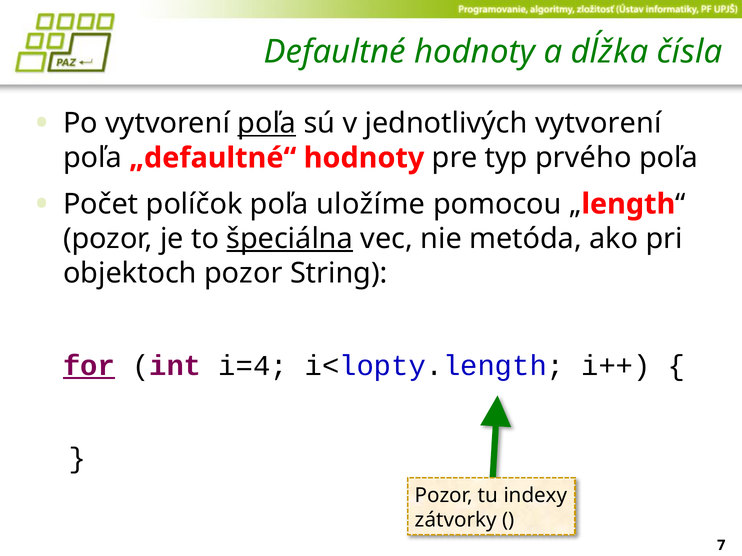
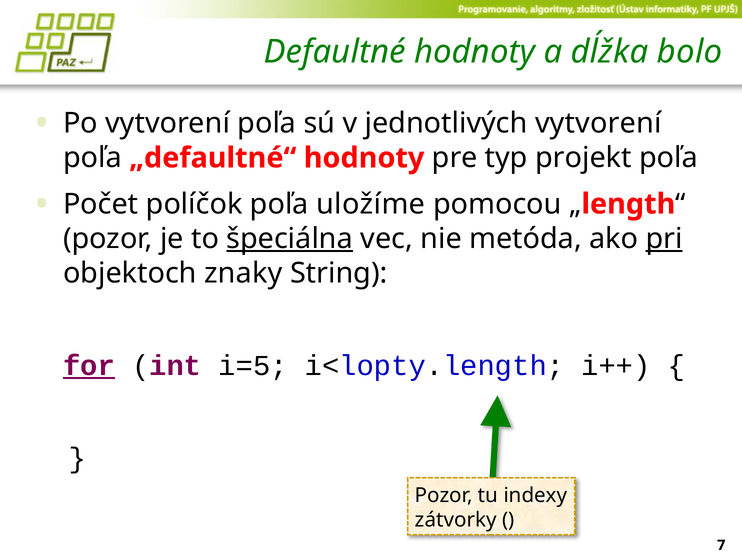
čísla: čísla -> bolo
poľa at (267, 123) underline: present -> none
prvého: prvého -> projekt
pri underline: none -> present
objektoch pozor: pozor -> znaky
i=4: i=4 -> i=5
